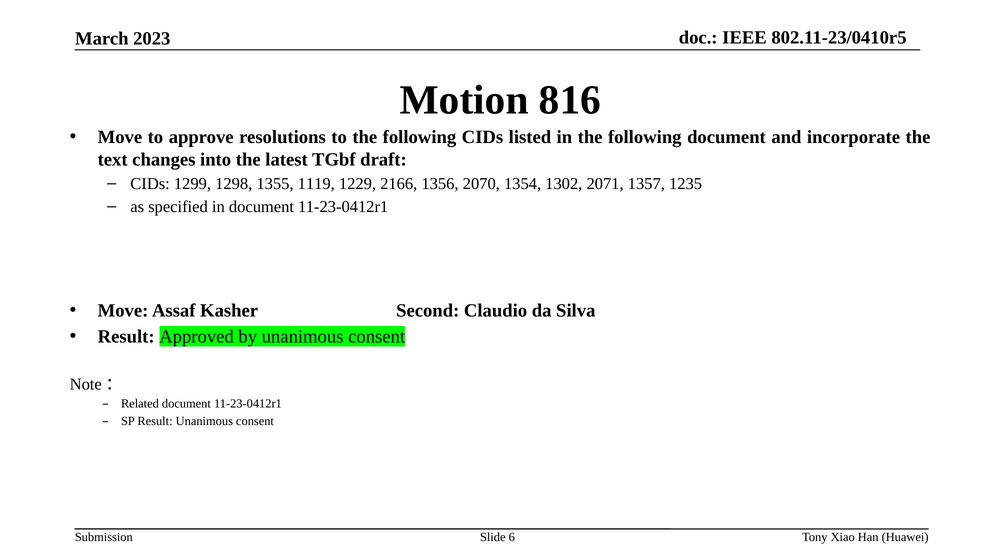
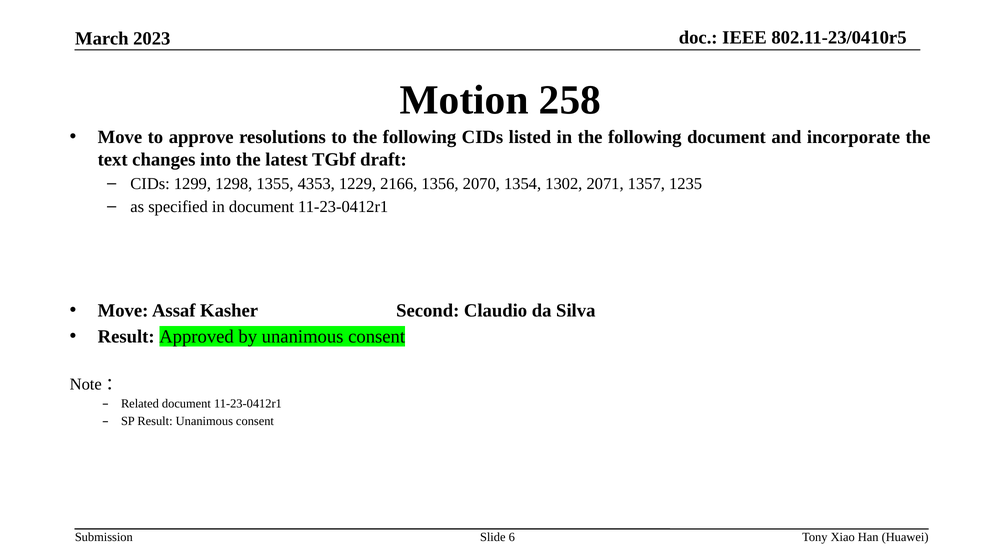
816: 816 -> 258
1119: 1119 -> 4353
